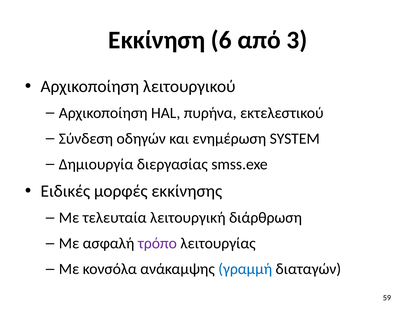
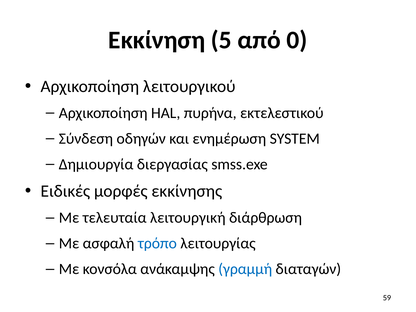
6: 6 -> 5
3: 3 -> 0
τρόπο colour: purple -> blue
